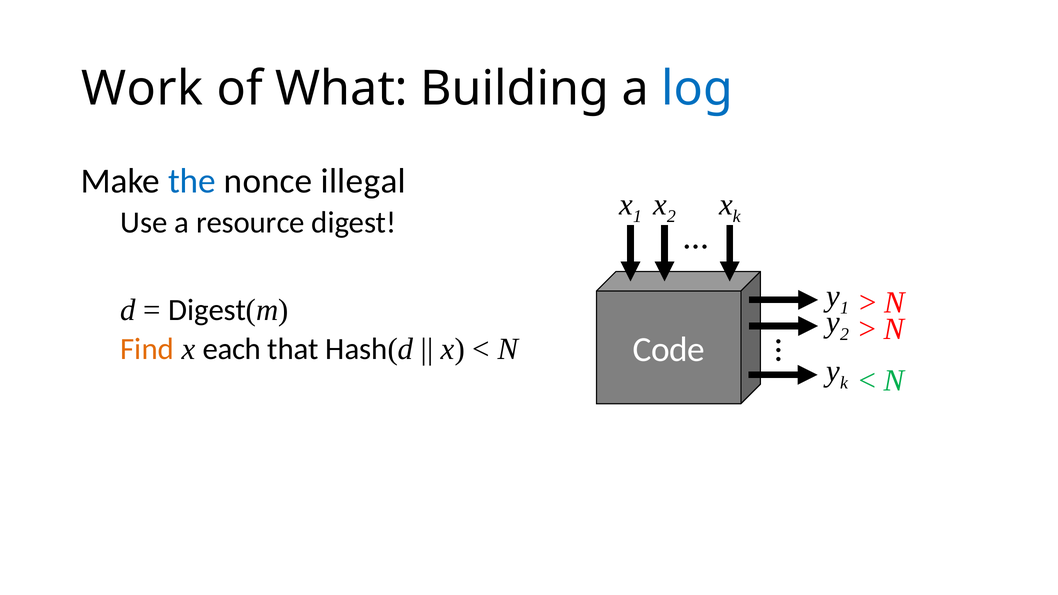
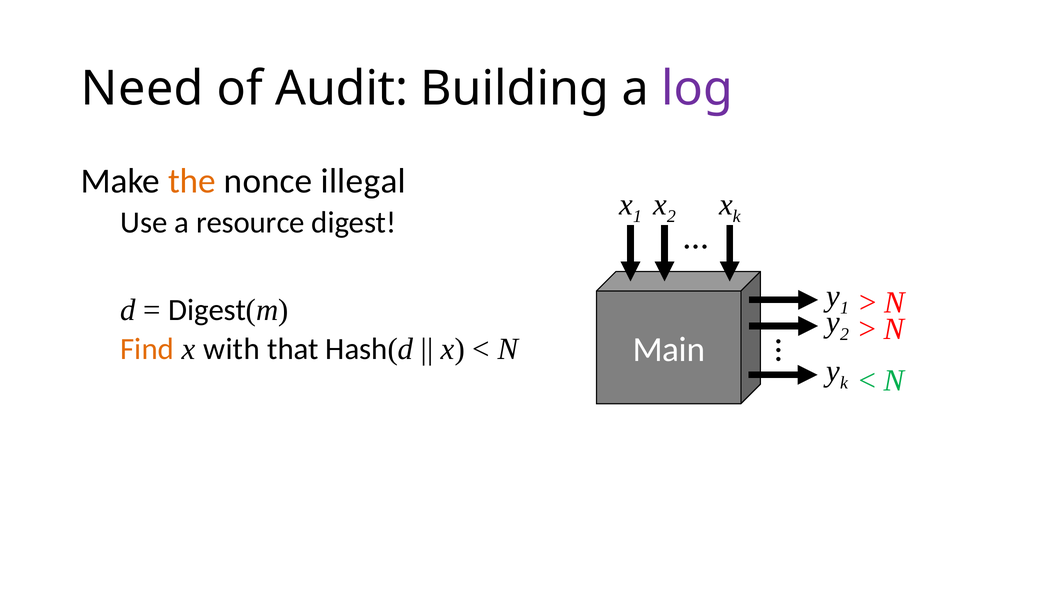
Work: Work -> Need
What: What -> Audit
log colour: blue -> purple
the colour: blue -> orange
each: each -> with
Code: Code -> Main
